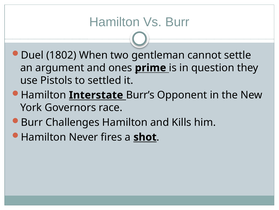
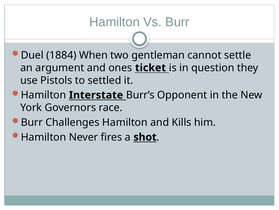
1802: 1802 -> 1884
prime: prime -> ticket
